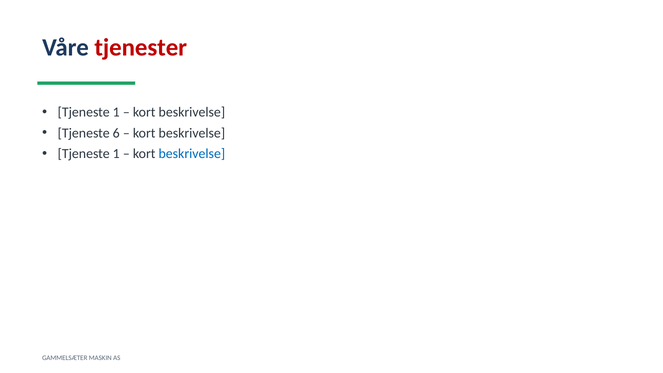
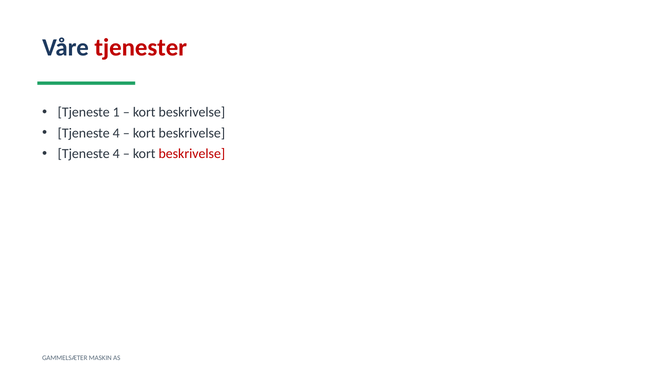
6 at (116, 133): 6 -> 4
1 at (116, 154): 1 -> 4
beskrivelse at (192, 154) colour: blue -> red
